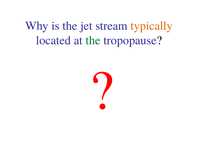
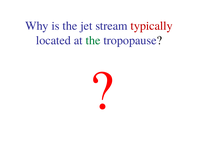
typically colour: orange -> red
